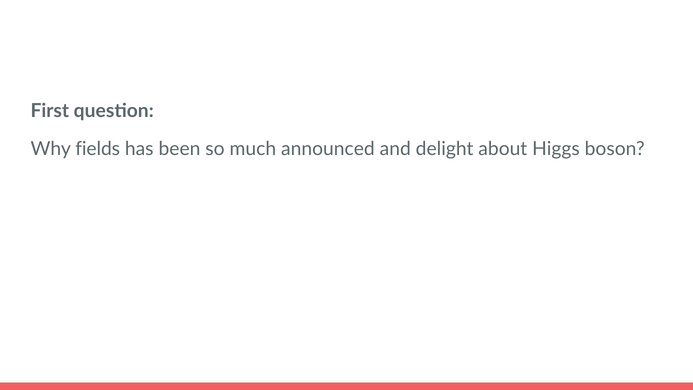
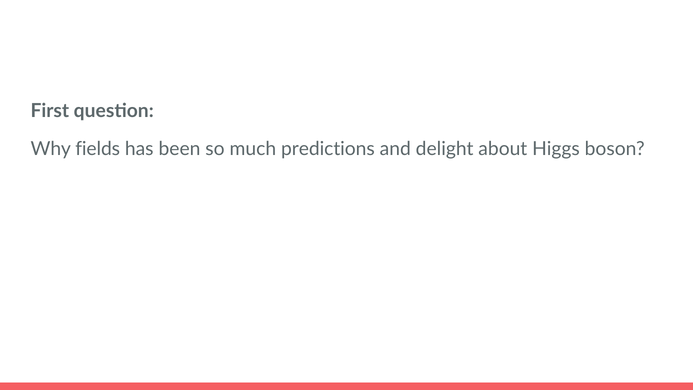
announced: announced -> predictions
